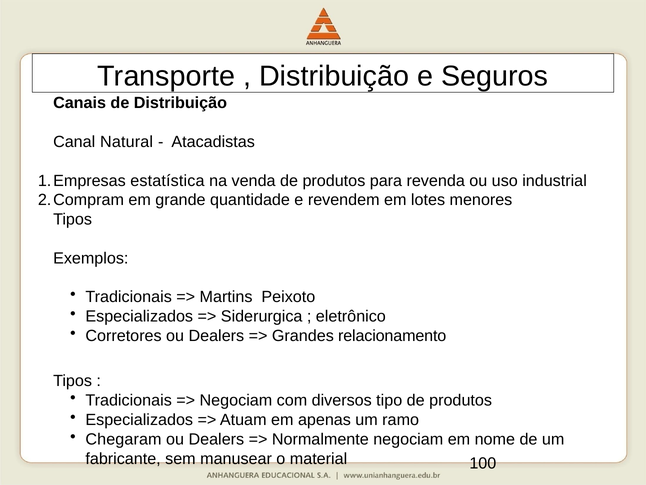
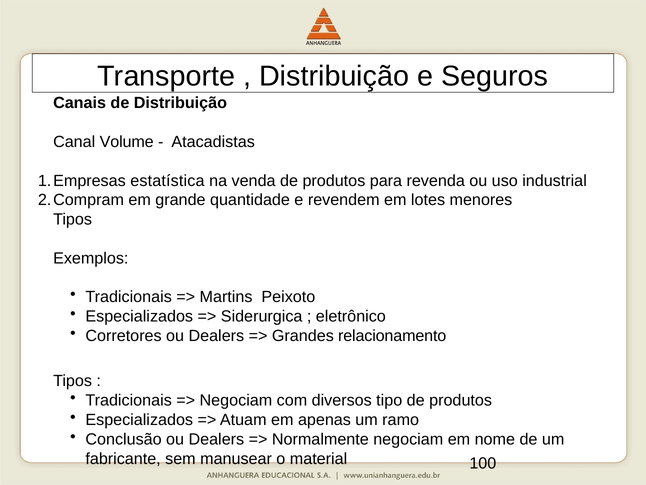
Natural: Natural -> Volume
Chegaram: Chegaram -> Conclusão
